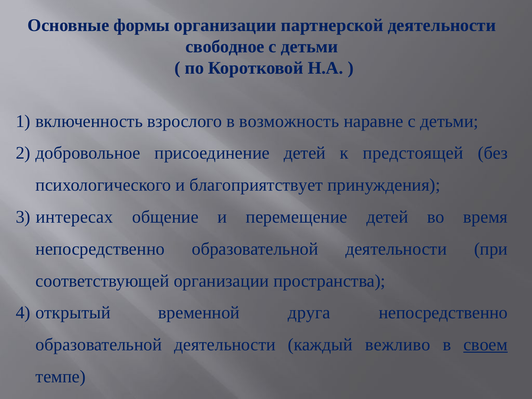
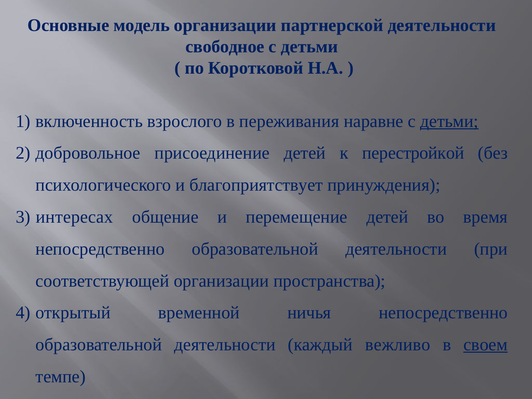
формы: формы -> модель
возможность: возможность -> переживания
детьми at (449, 121) underline: none -> present
предстоящей: предстоящей -> перестройкой
друга: друга -> ничья
